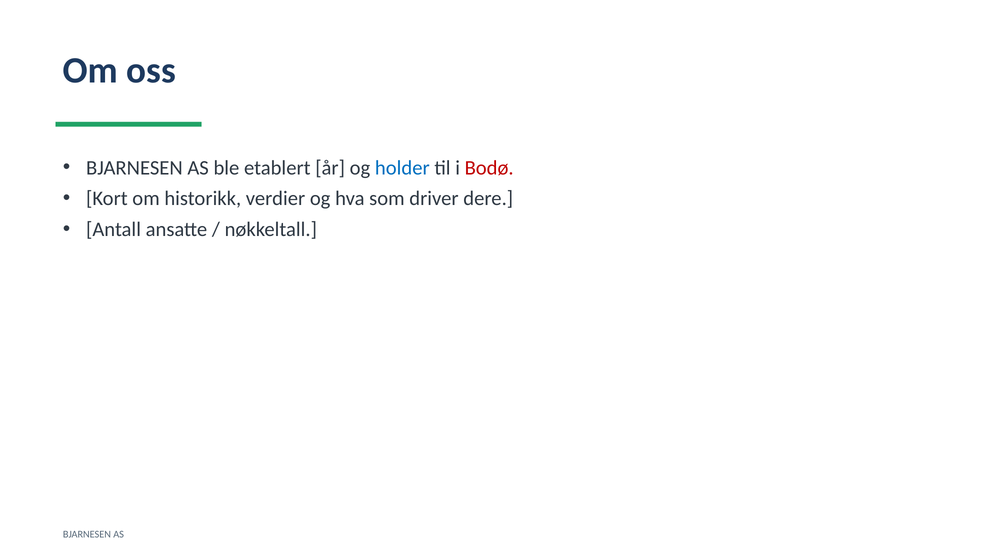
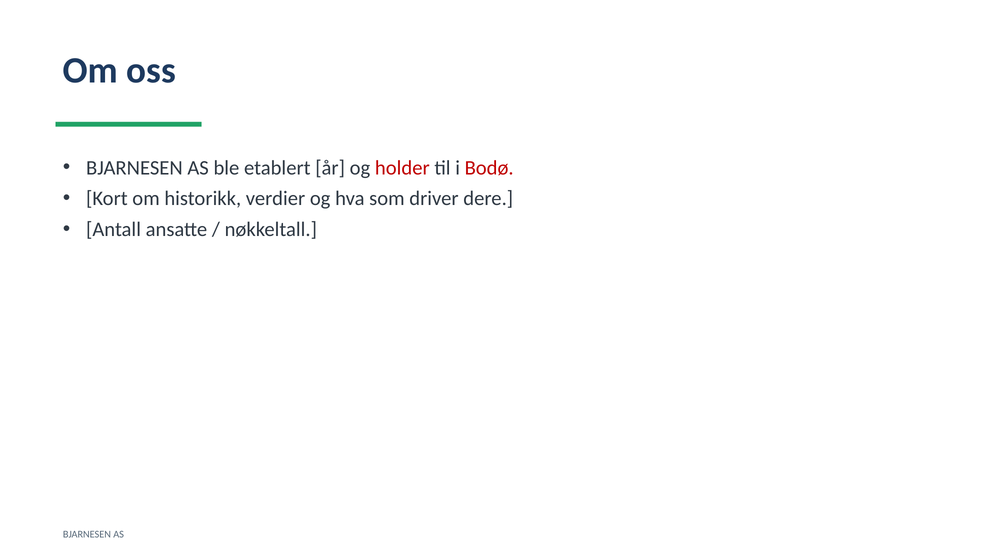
holder colour: blue -> red
